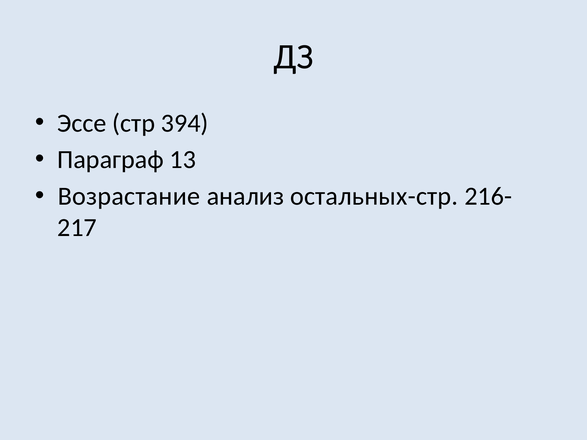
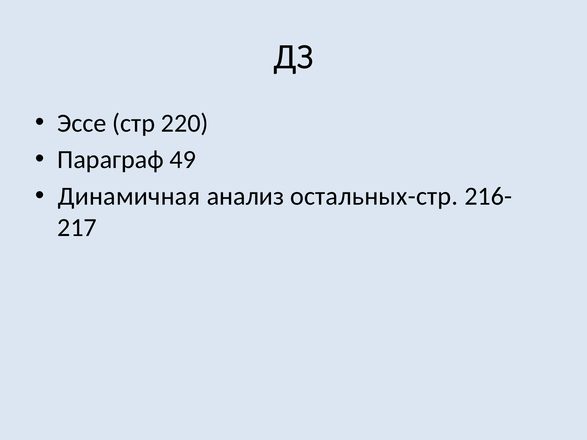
394: 394 -> 220
13: 13 -> 49
Возрастание: Возрастание -> Динамичная
